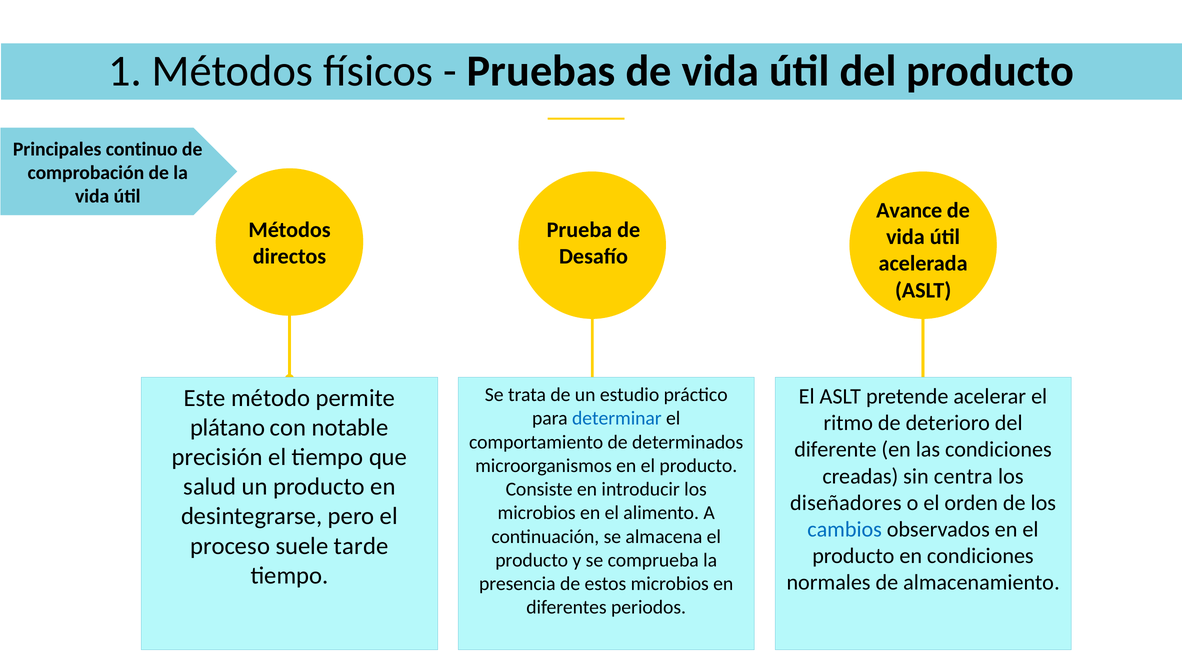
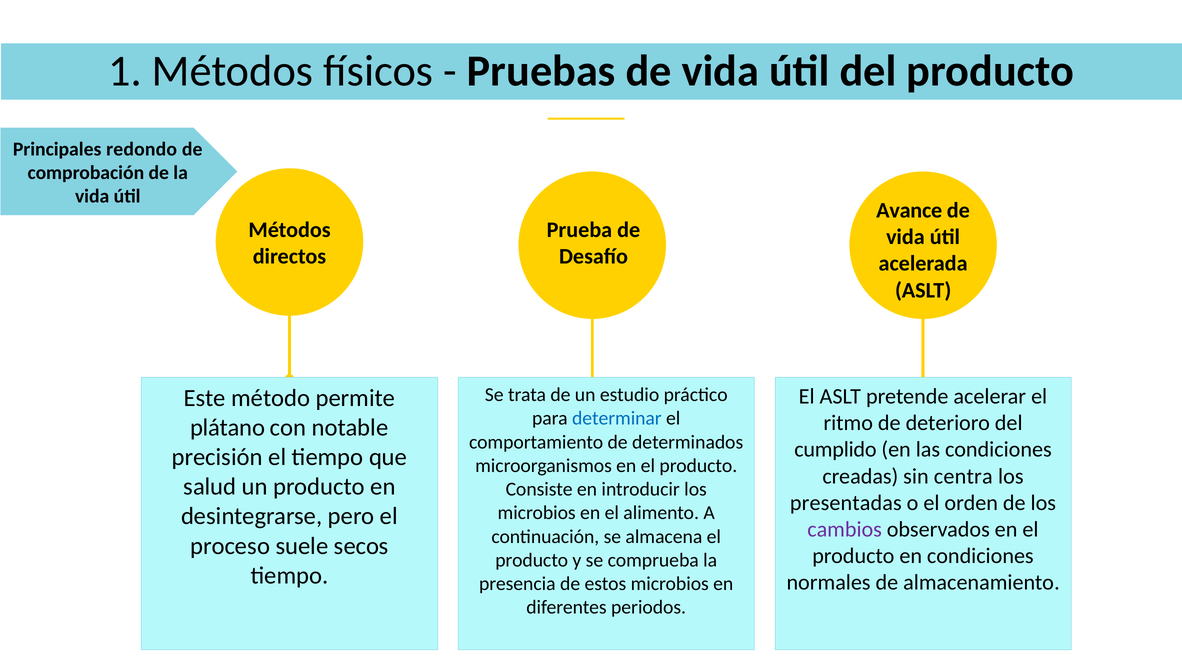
continuo: continuo -> redondo
diferente: diferente -> cumplido
diseñadores: diseñadores -> presentadas
cambios colour: blue -> purple
tarde: tarde -> secos
